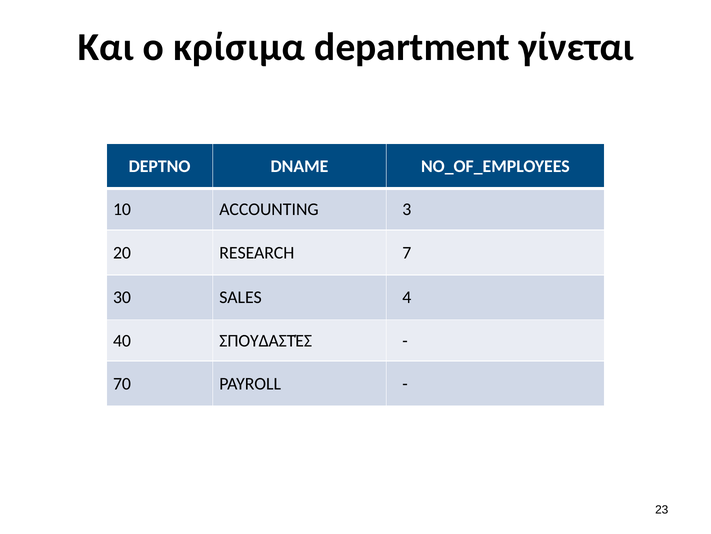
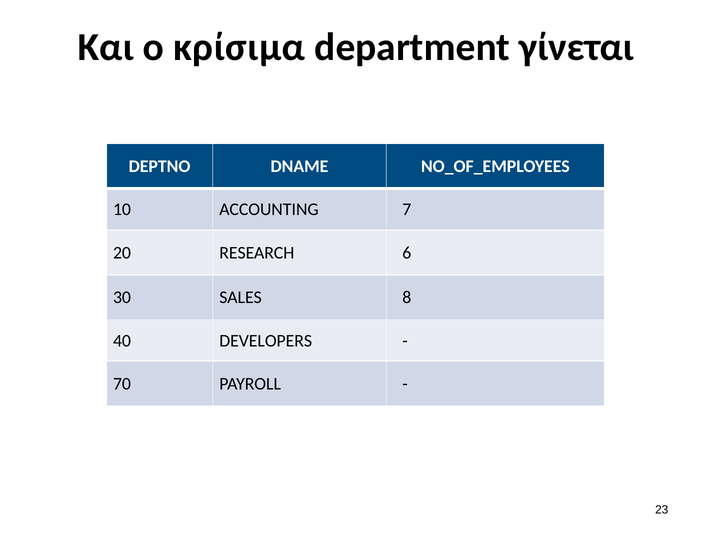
3: 3 -> 7
7: 7 -> 6
4: 4 -> 8
ΣΠΟΥΔΑΣΤΈΣ: ΣΠΟΥΔΑΣΤΈΣ -> DEVELOPERS
